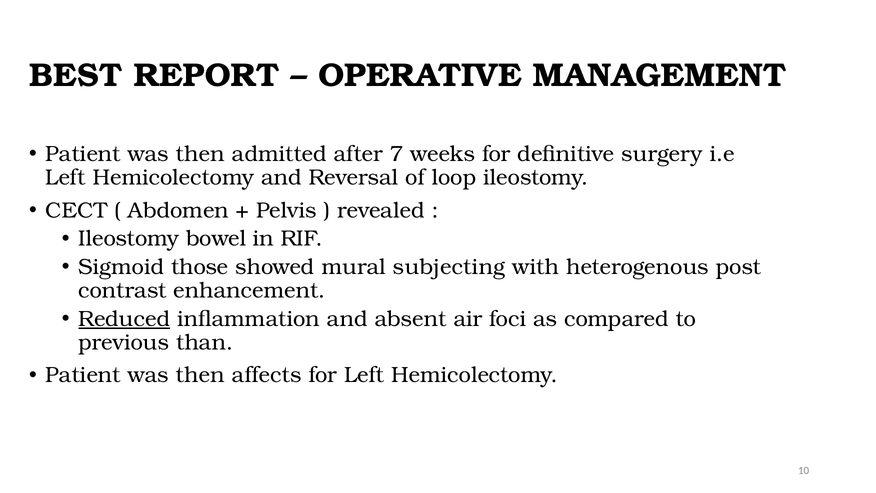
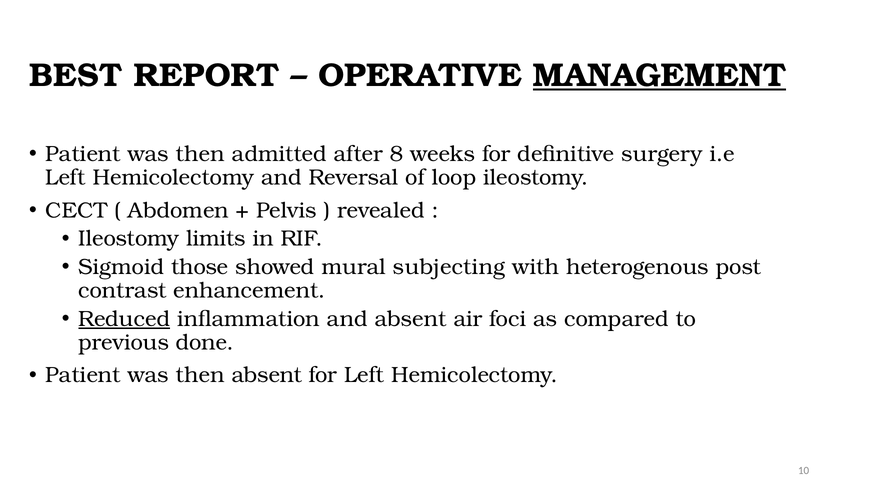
MANAGEMENT underline: none -> present
7: 7 -> 8
bowel: bowel -> limits
than: than -> done
then affects: affects -> absent
